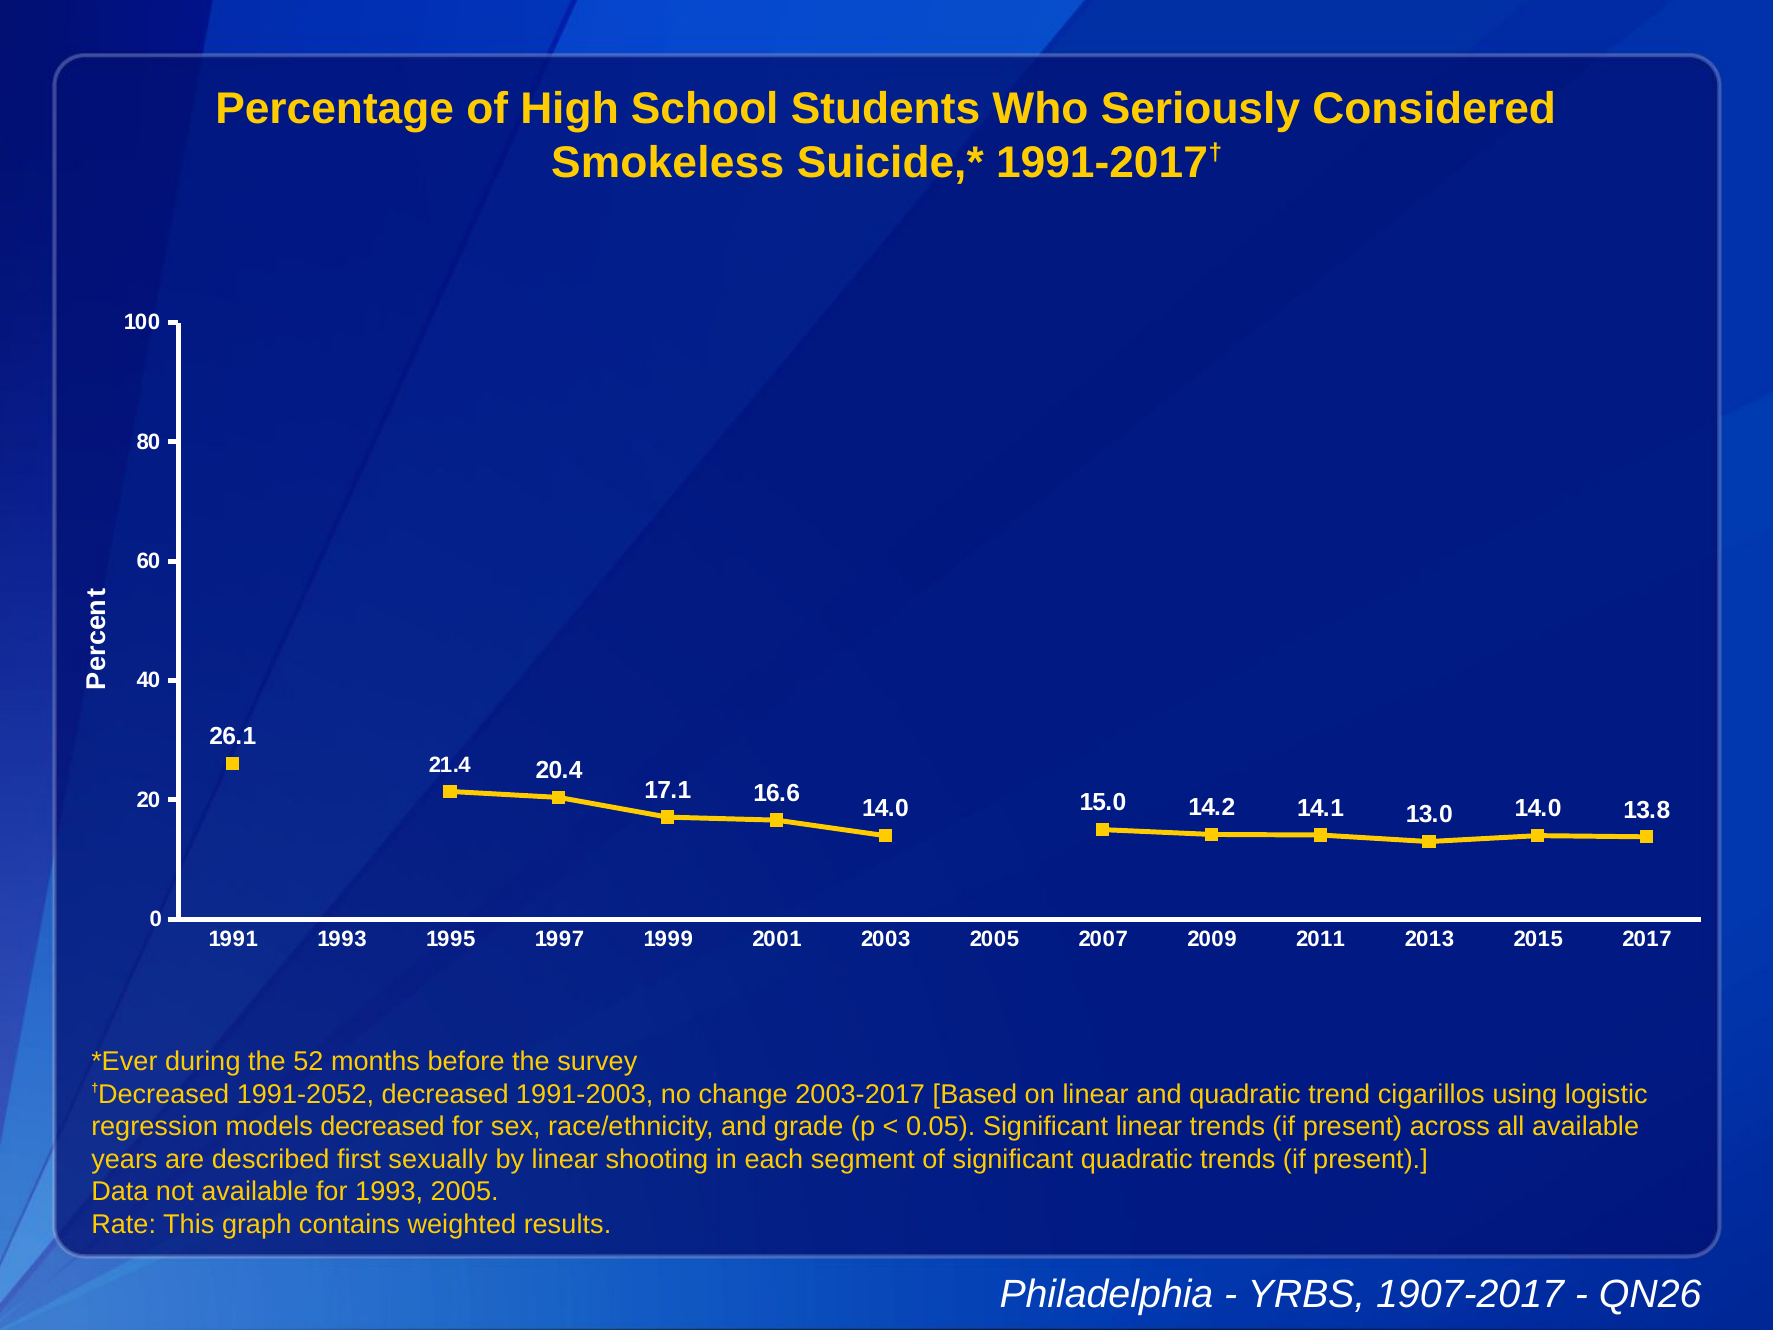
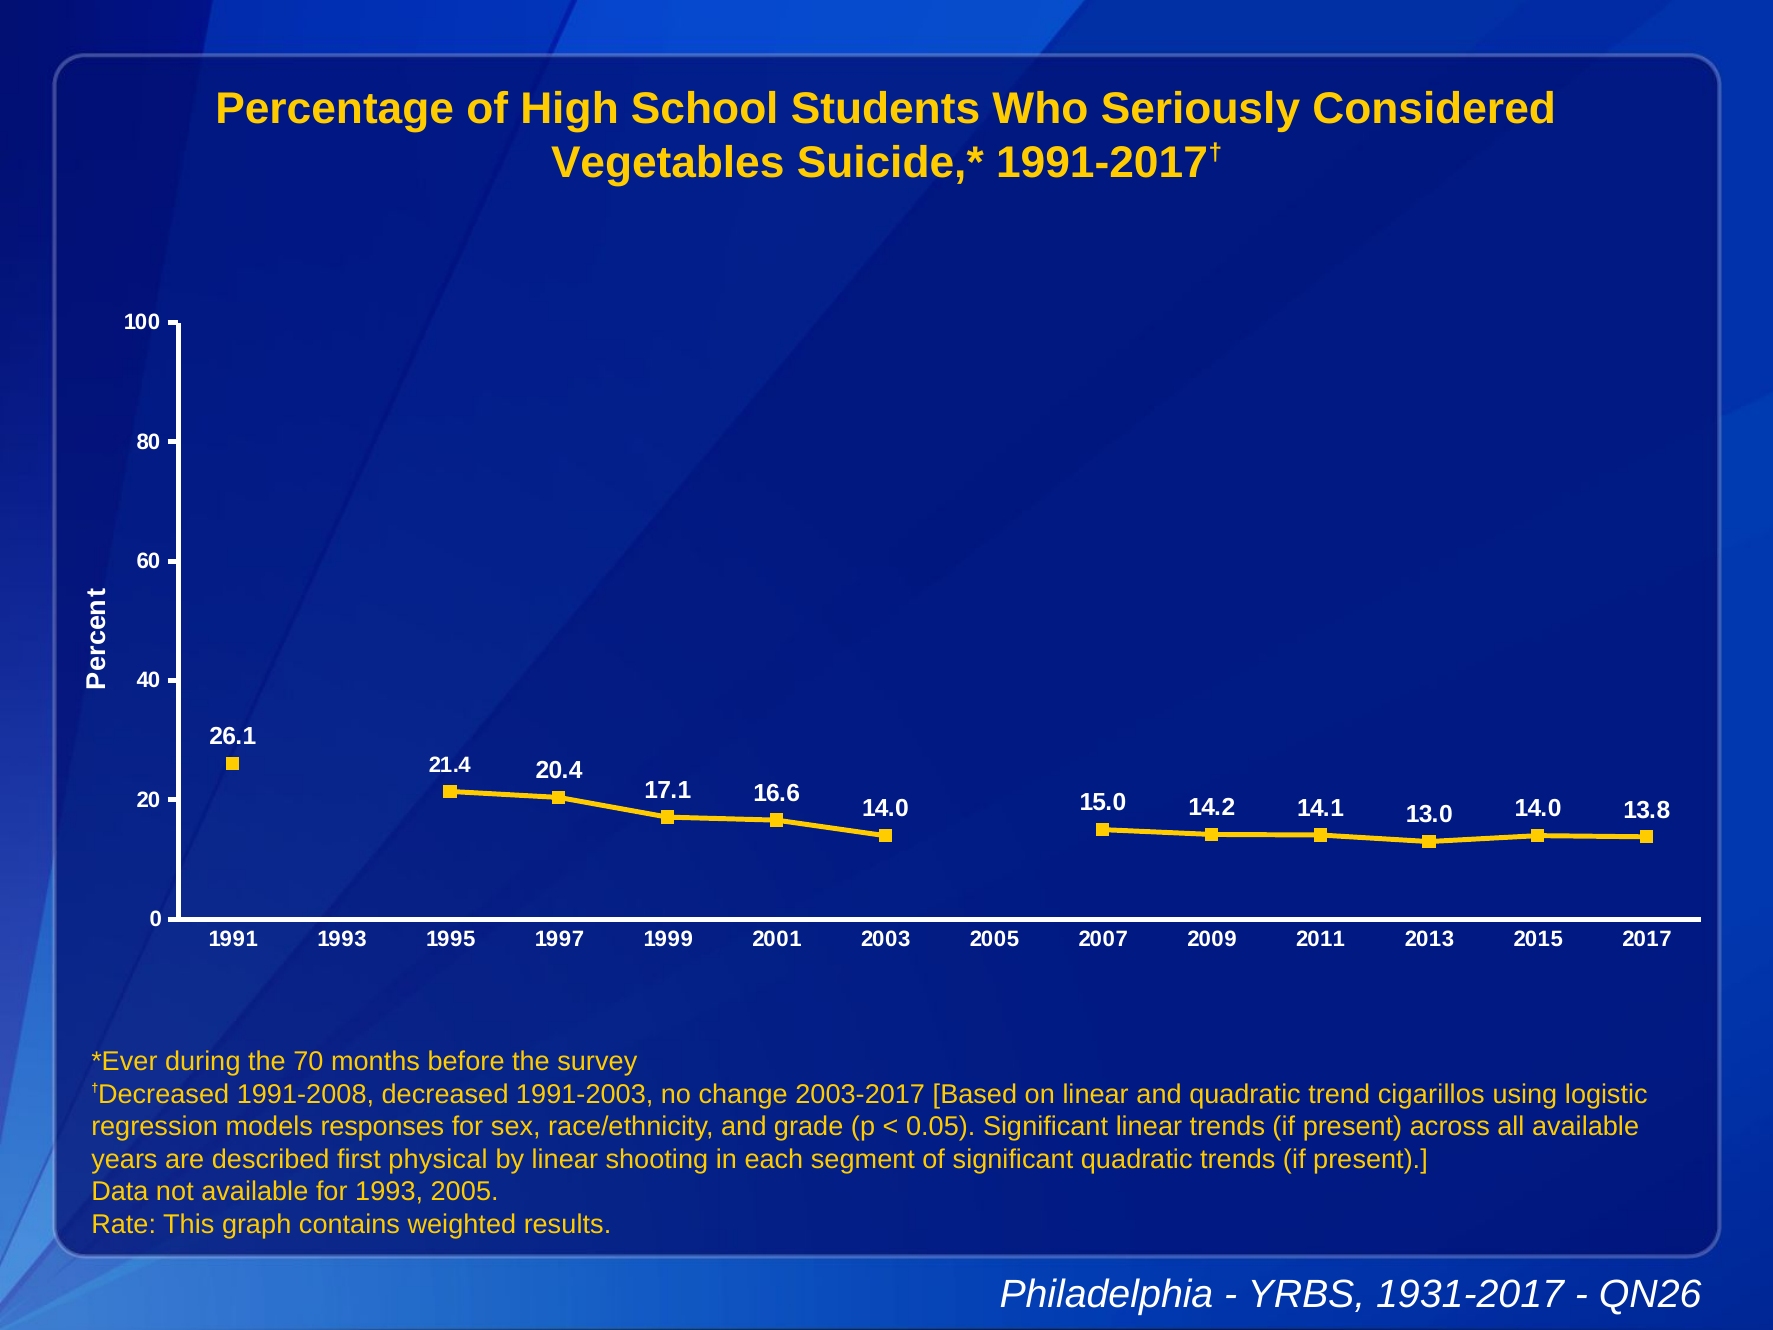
Smokeless: Smokeless -> Vegetables
52: 52 -> 70
1991-2052: 1991-2052 -> 1991-2008
models decreased: decreased -> responses
sexually: sexually -> physical
1907-2017: 1907-2017 -> 1931-2017
